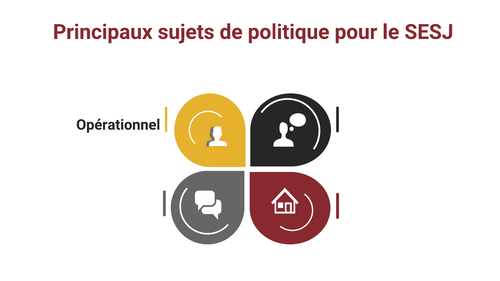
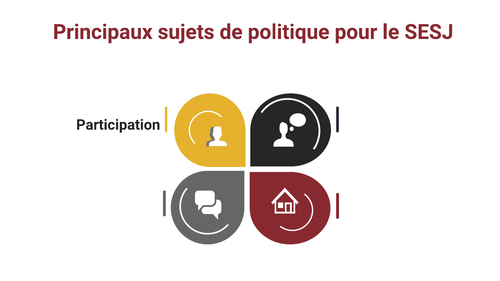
Opérationnel: Opérationnel -> Participation
